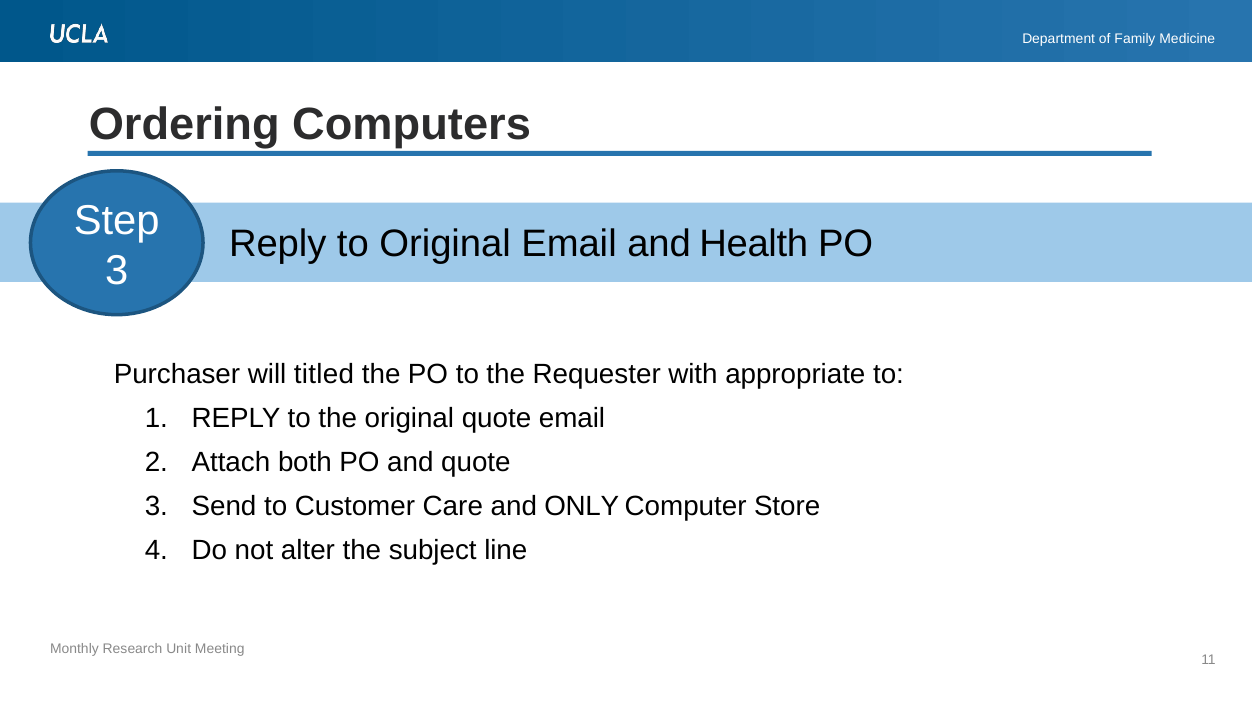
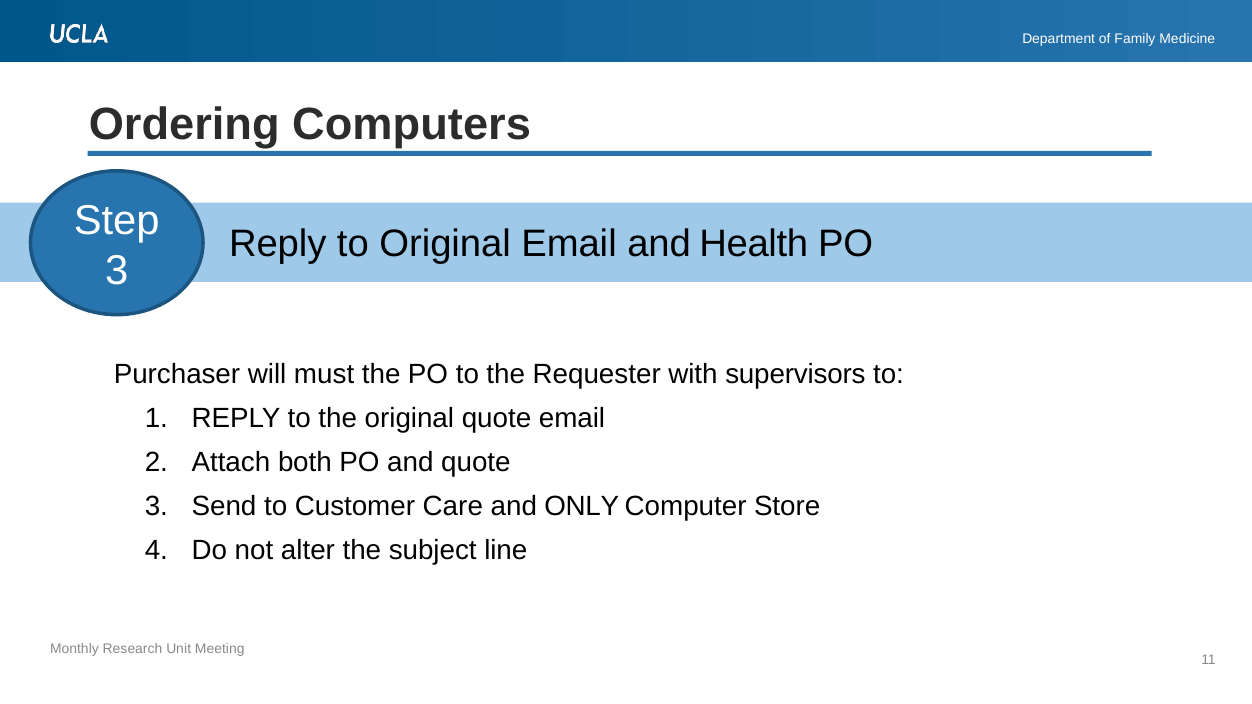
titled: titled -> must
appropriate: appropriate -> supervisors
